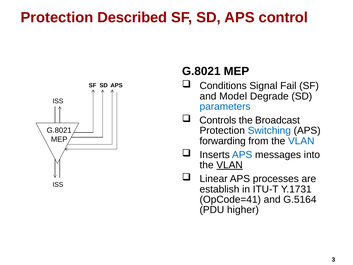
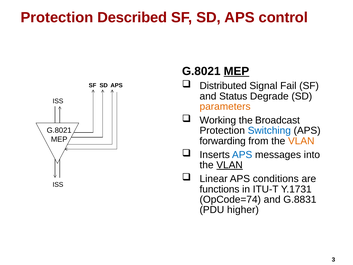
MEP at (236, 71) underline: none -> present
Conditions: Conditions -> Distributed
Model: Model -> Status
parameters colour: blue -> orange
Controls: Controls -> Working
VLAN at (301, 141) colour: blue -> orange
processes: processes -> conditions
establish: establish -> functions
OpCode=41: OpCode=41 -> OpCode=74
G.5164: G.5164 -> G.8831
